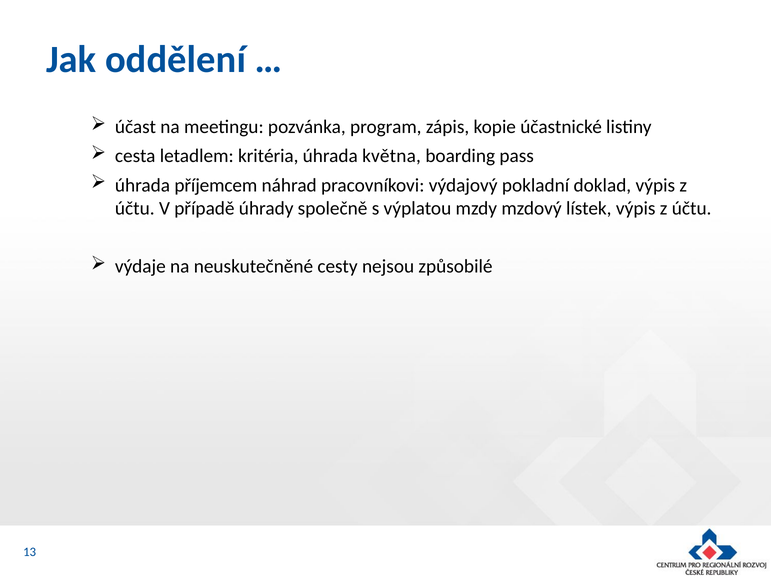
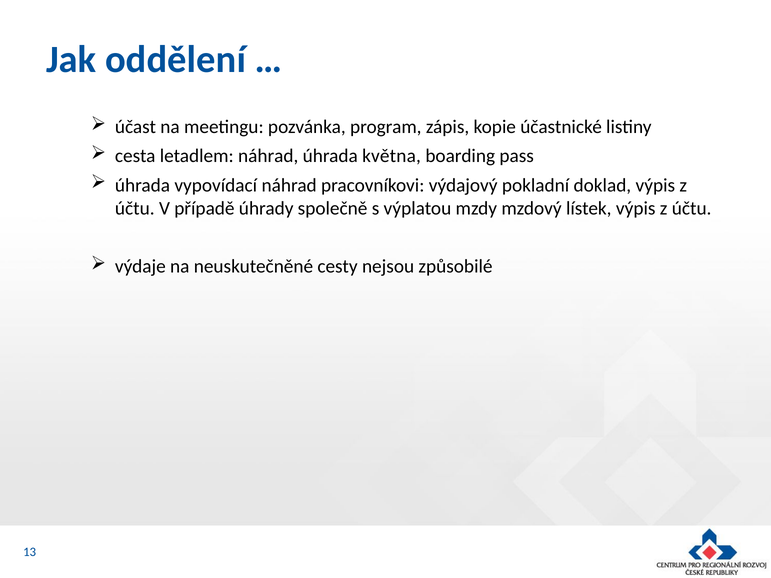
letadlem kritéria: kritéria -> náhrad
příjemcem: příjemcem -> vypovídací
